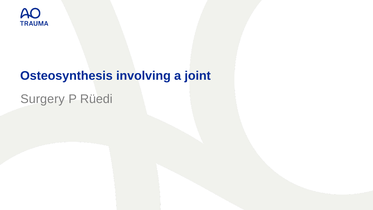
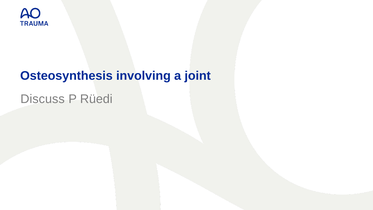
Surgery: Surgery -> Discuss
